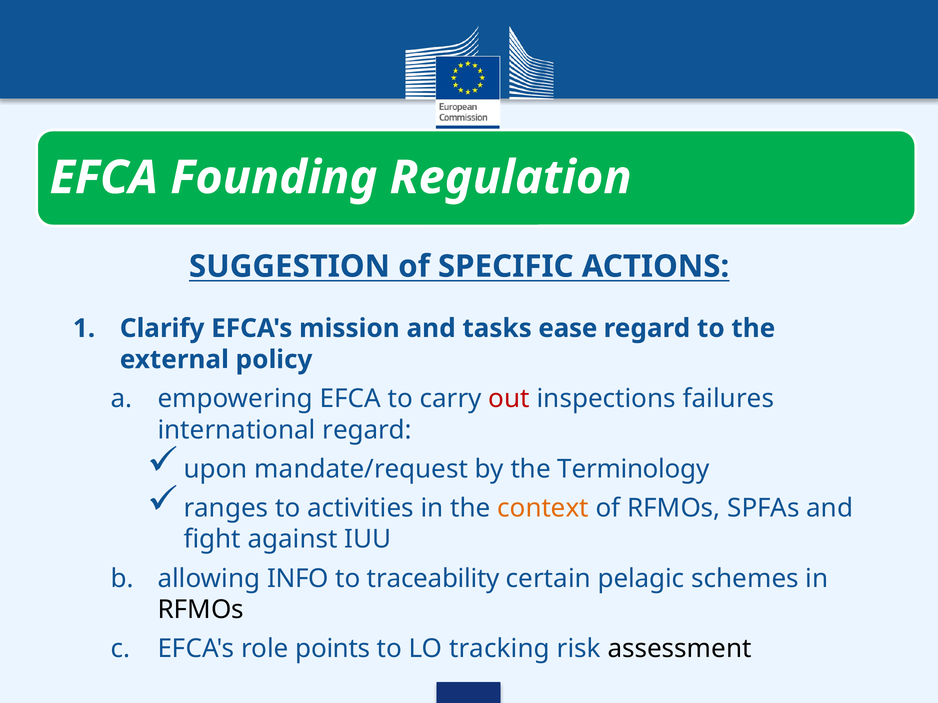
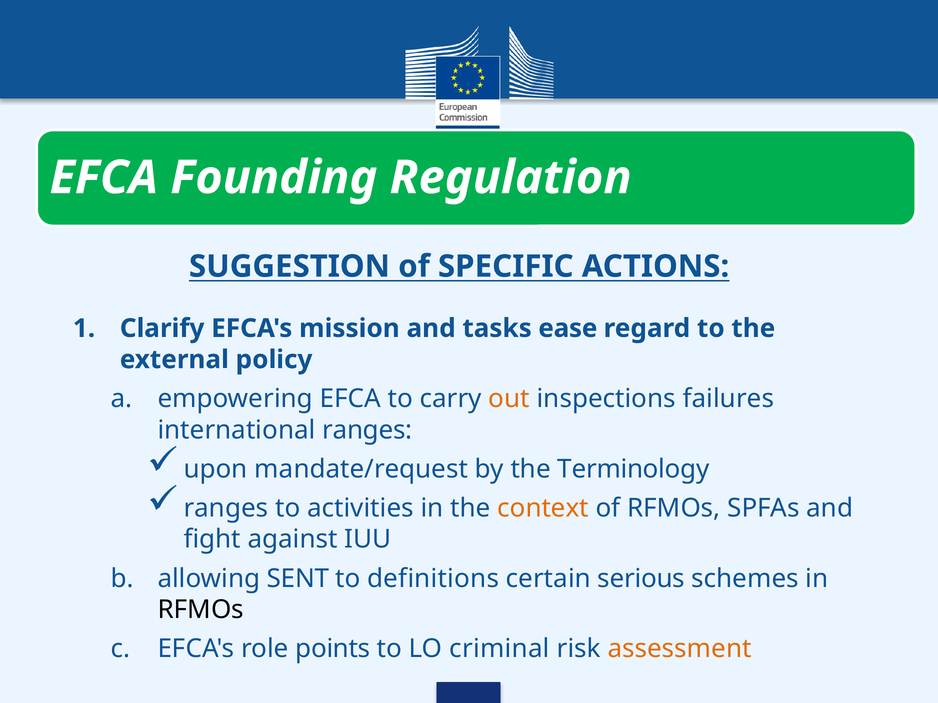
out colour: red -> orange
international regard: regard -> ranges
INFO: INFO -> SENT
traceability: traceability -> definitions
pelagic: pelagic -> serious
tracking: tracking -> criminal
assessment colour: black -> orange
